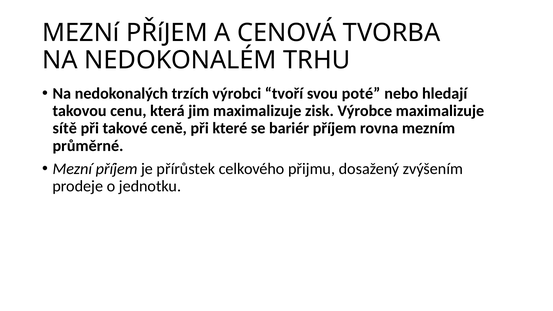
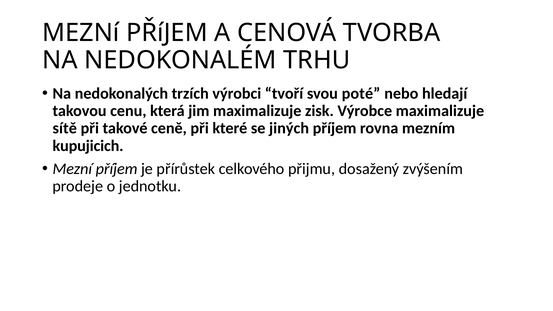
bariér: bariér -> jiných
průměrné: průměrné -> kupujicich
